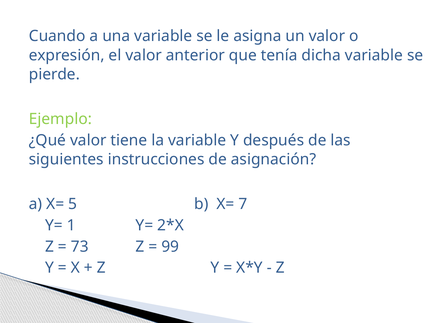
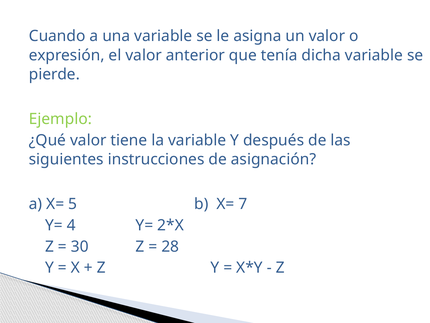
1: 1 -> 4
73: 73 -> 30
99: 99 -> 28
